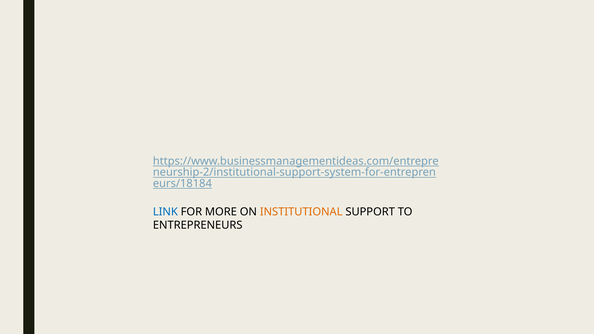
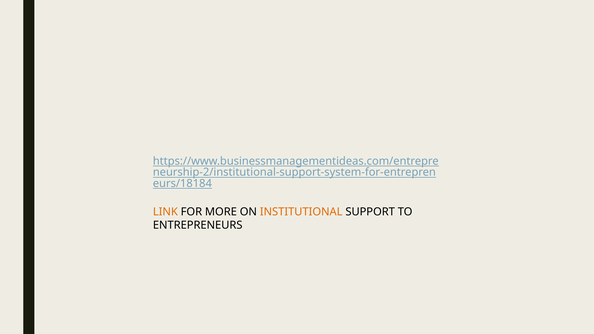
LINK colour: blue -> orange
